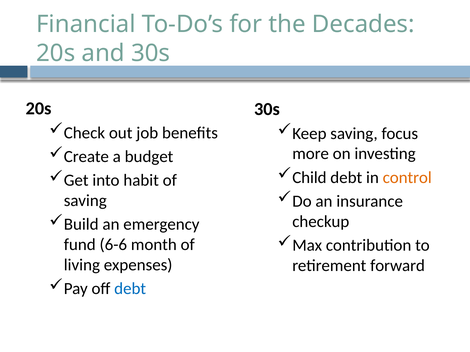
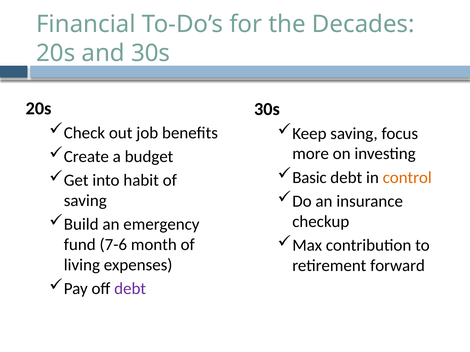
Child: Child -> Basic
6-6: 6-6 -> 7-6
debt at (130, 289) colour: blue -> purple
